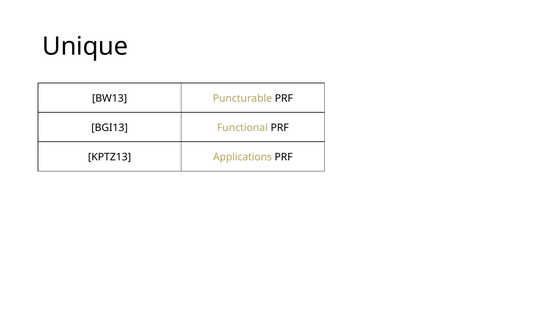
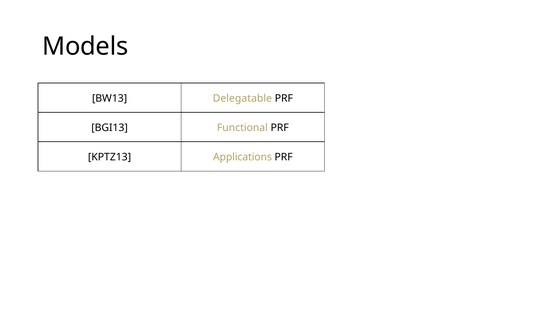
Unique: Unique -> Models
Puncturable: Puncturable -> Delegatable
